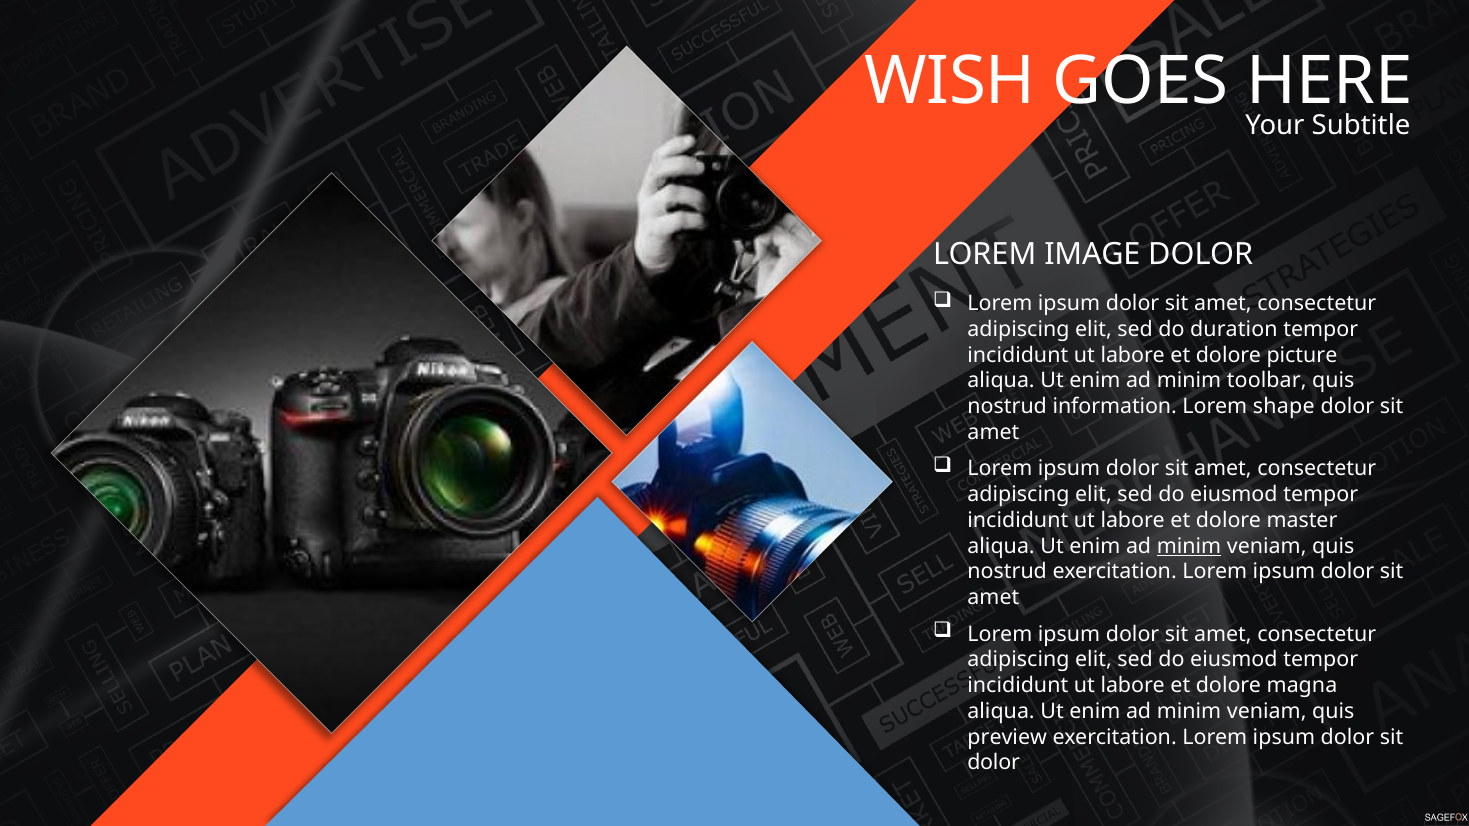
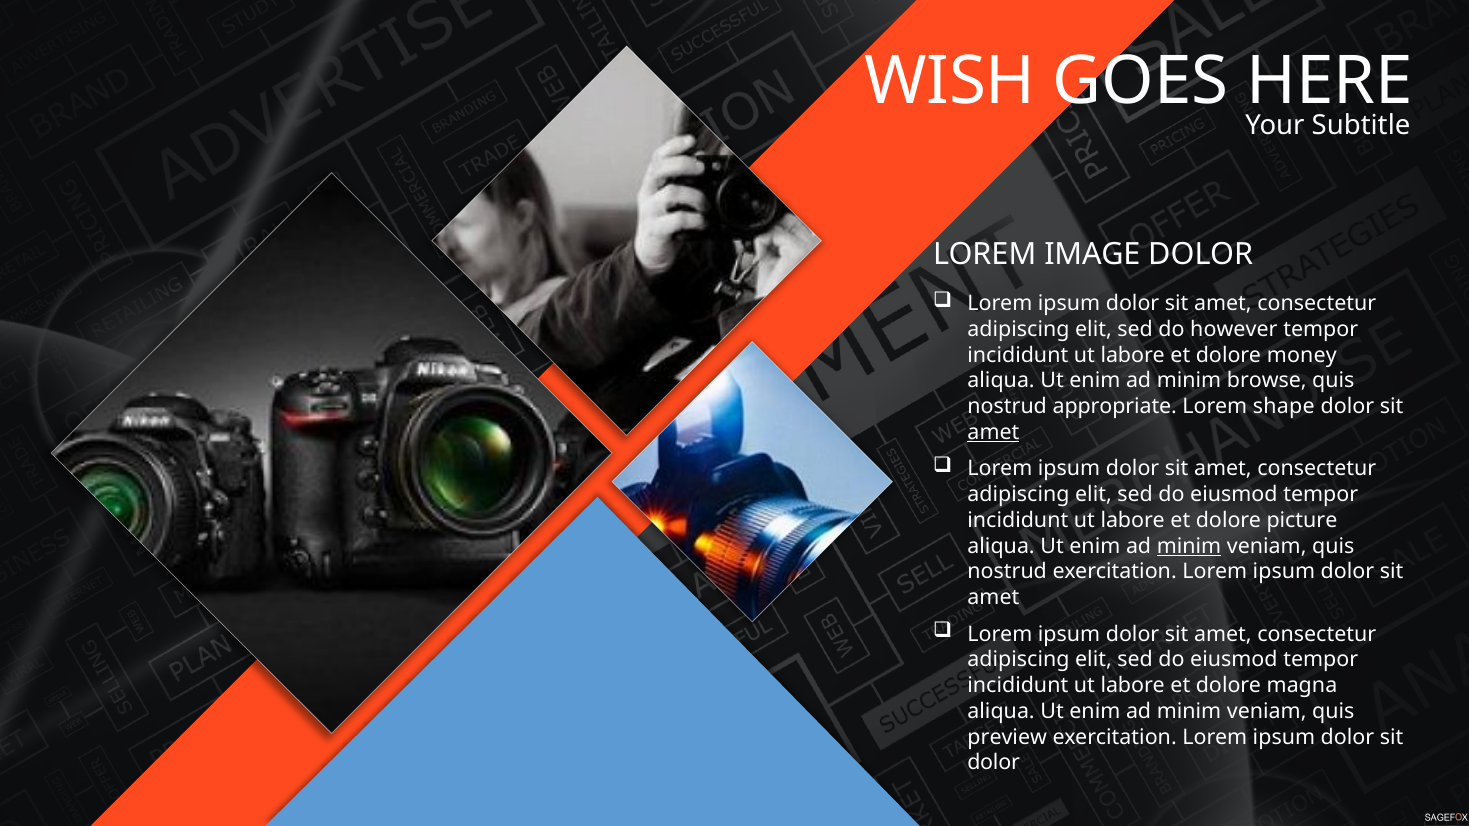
duration: duration -> however
picture: picture -> money
toolbar: toolbar -> browse
information: information -> appropriate
amet at (993, 432) underline: none -> present
master: master -> picture
